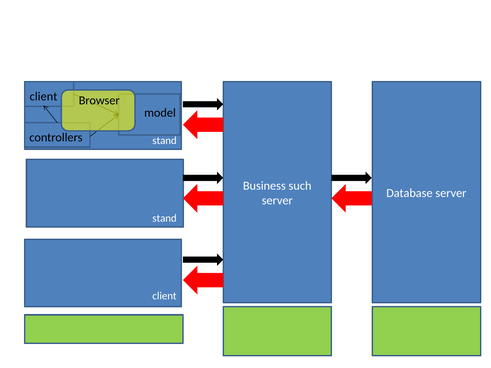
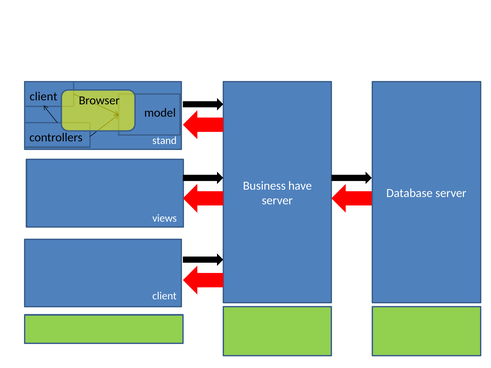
such: such -> have
stand at (165, 218): stand -> views
